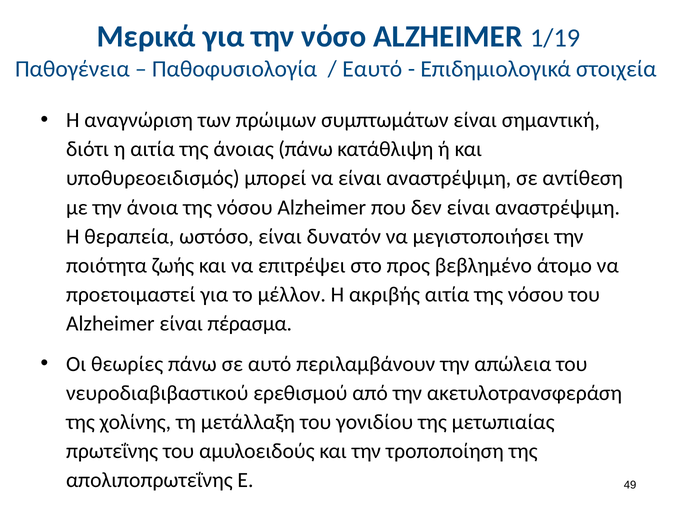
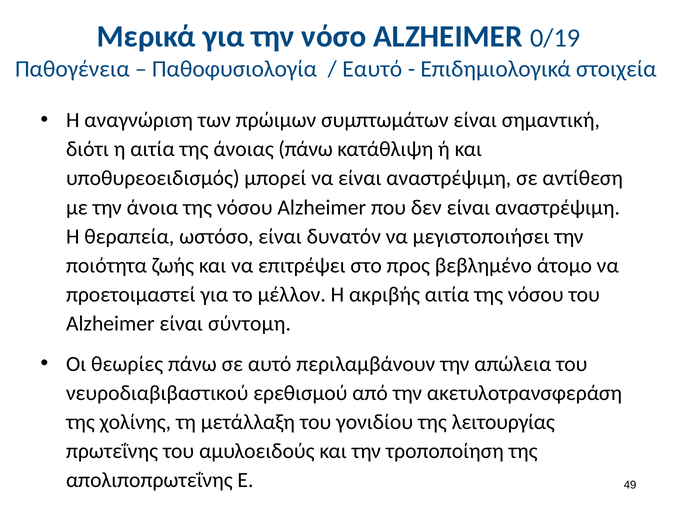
1/19: 1/19 -> 0/19
πέρασμα: πέρασμα -> σύντομη
μετωπιαίας: μετωπιαίας -> λειτουργίας
